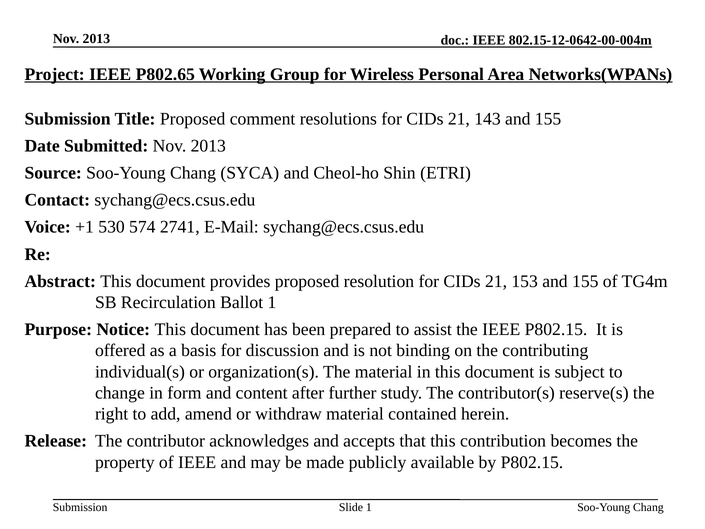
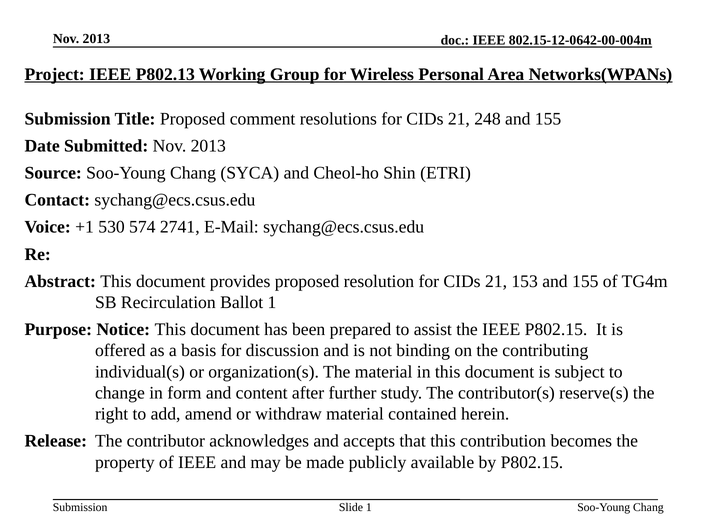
P802.65: P802.65 -> P802.13
143: 143 -> 248
